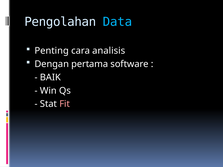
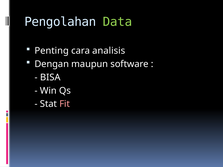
Data colour: light blue -> light green
pertama: pertama -> maupun
BAIK: BAIK -> BISA
